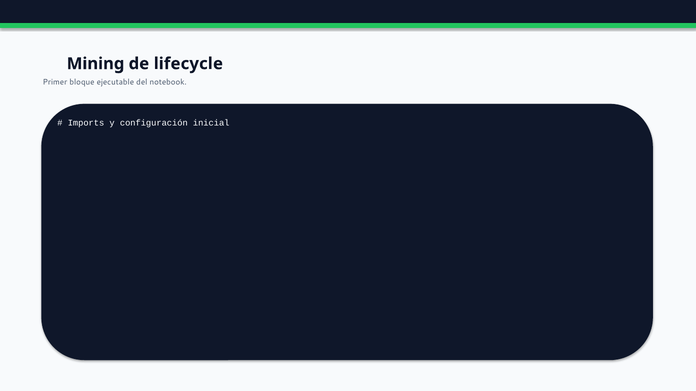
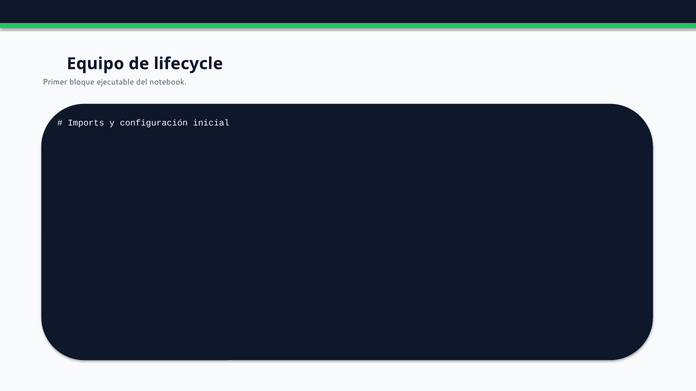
Mining: Mining -> Equipo
